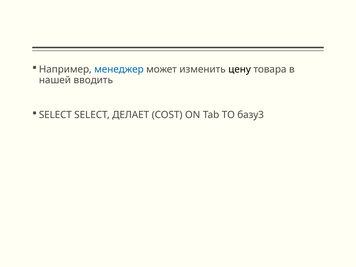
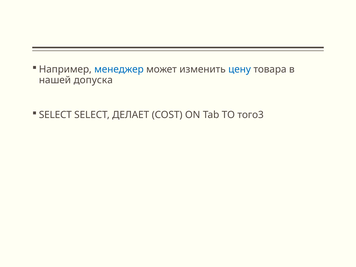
цену colour: black -> blue
вводить: вводить -> допуска
базу3: базу3 -> того3
